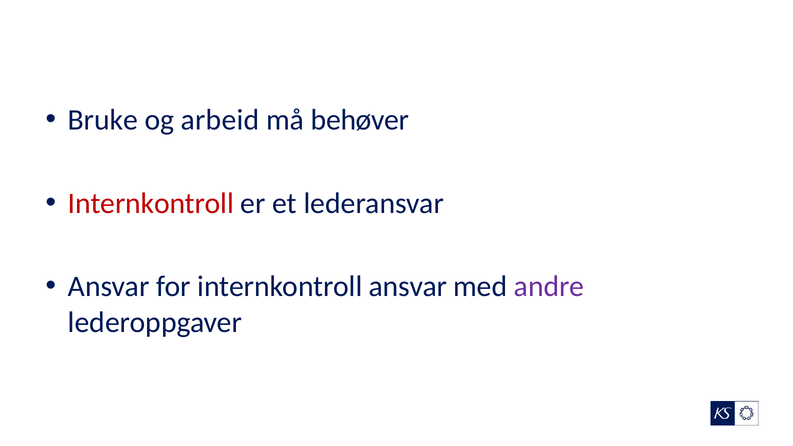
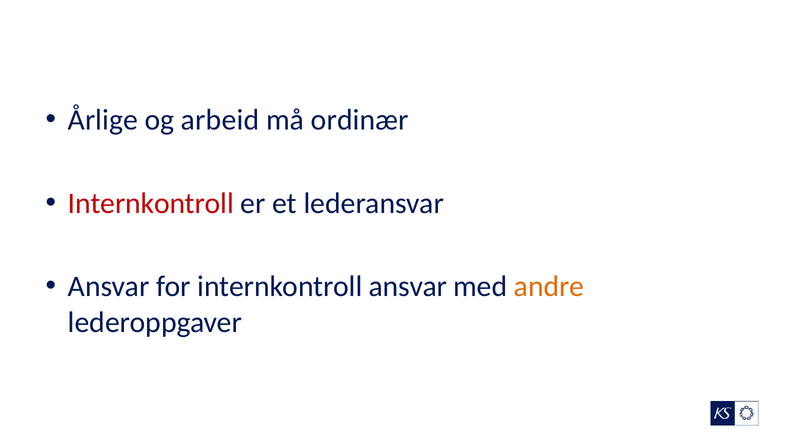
Bruke: Bruke -> Årlige
behøver: behøver -> ordinær
andre colour: purple -> orange
